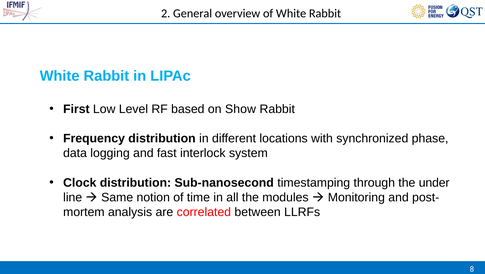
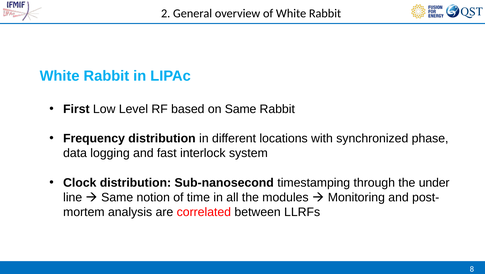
on Show: Show -> Same
